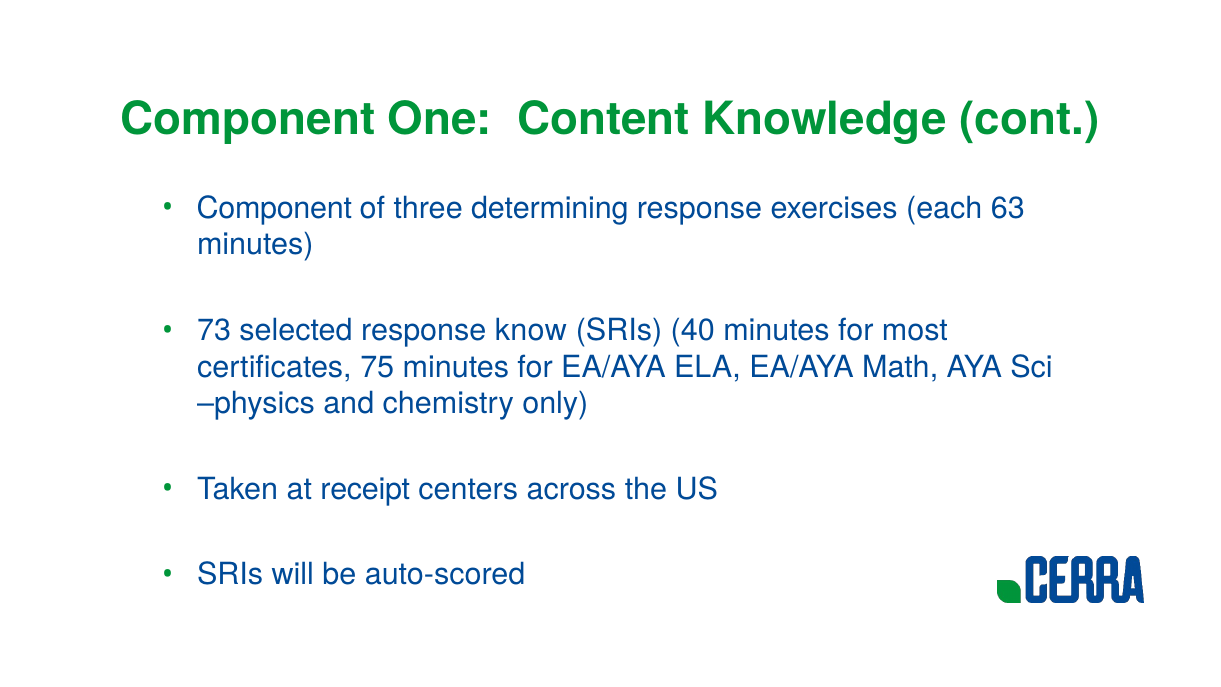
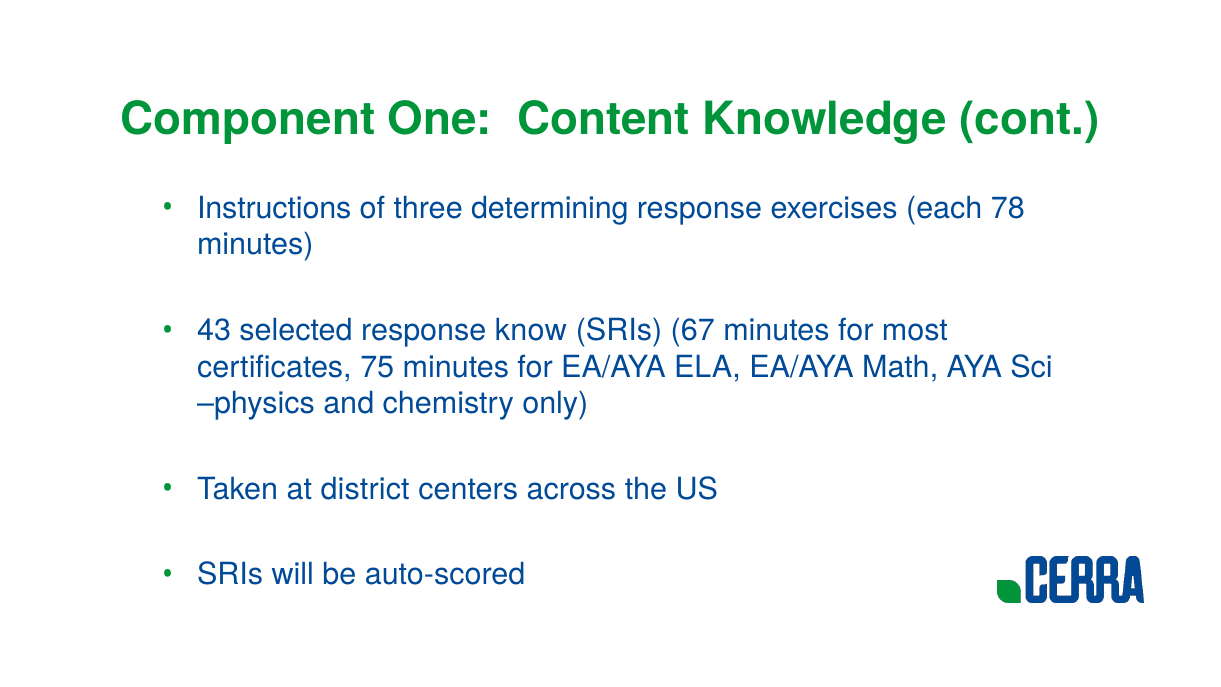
Component at (274, 208): Component -> Instructions
63: 63 -> 78
73: 73 -> 43
40: 40 -> 67
receipt: receipt -> district
